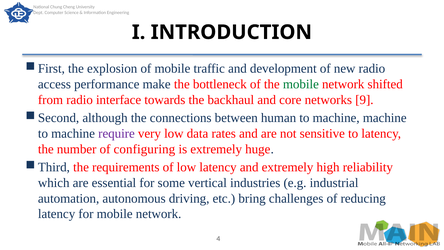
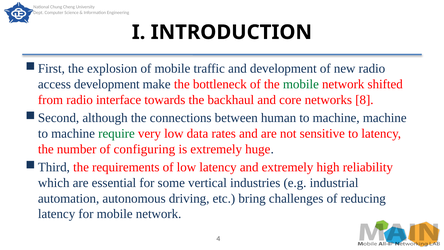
access performance: performance -> development
9: 9 -> 8
require colour: purple -> green
